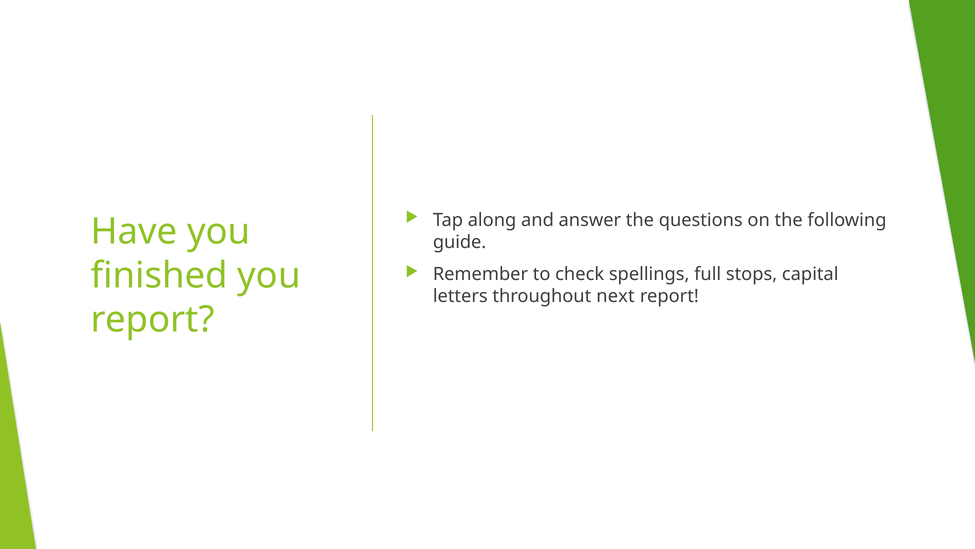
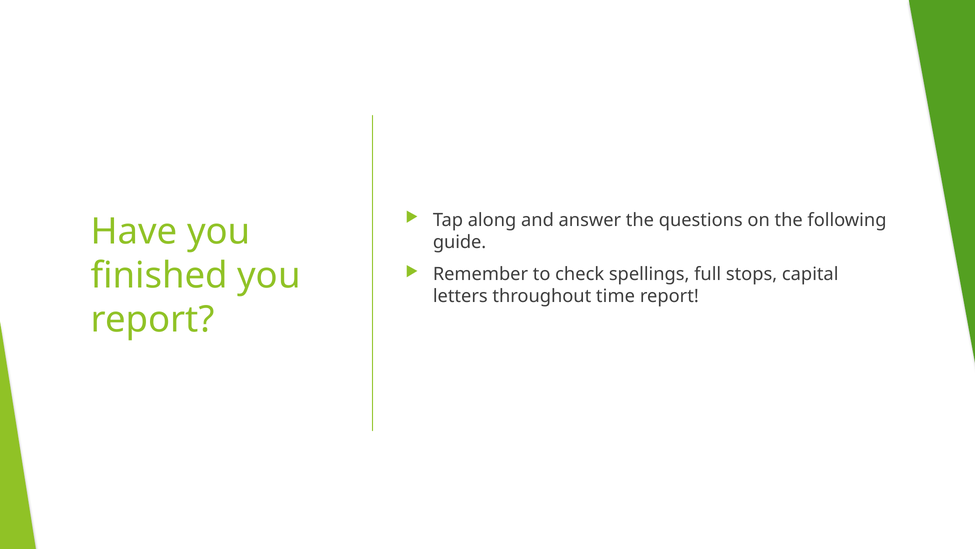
next: next -> time
